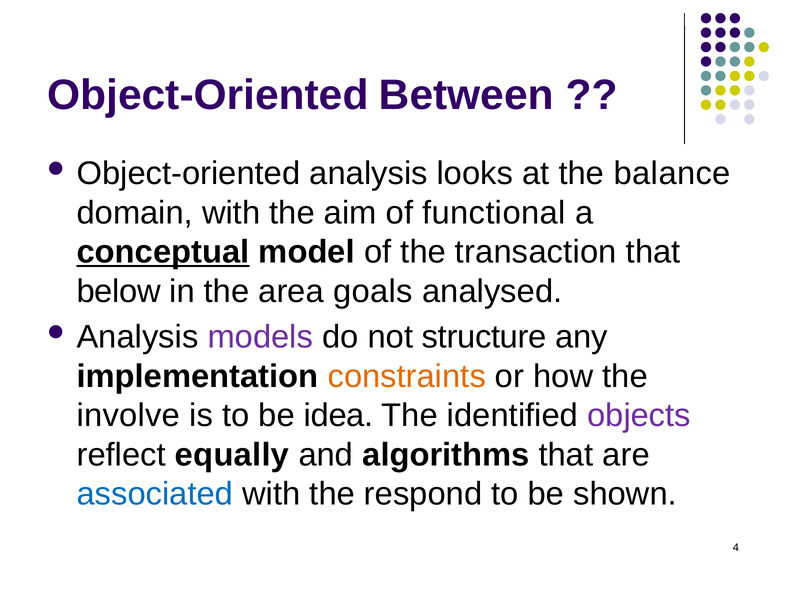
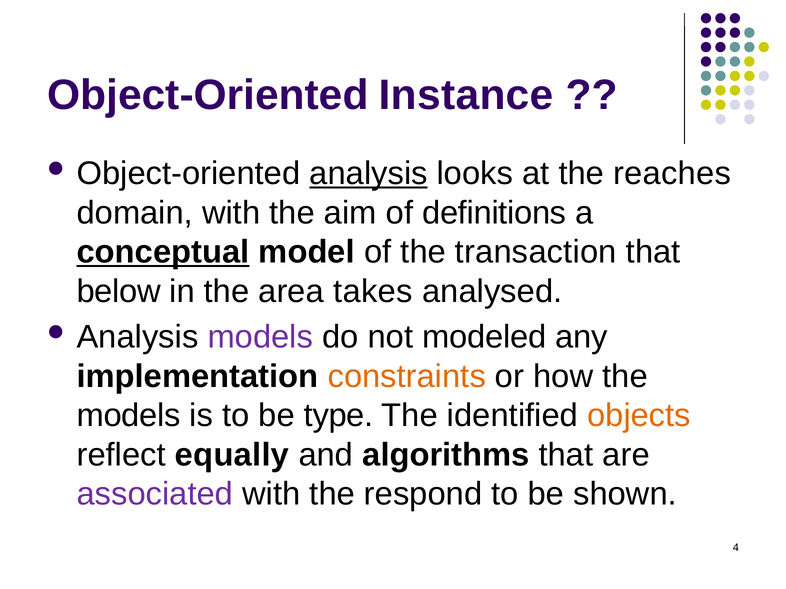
Between: Between -> Instance
analysis at (369, 174) underline: none -> present
balance: balance -> reaches
functional: functional -> definitions
goals: goals -> takes
structure: structure -> modeled
involve at (128, 416): involve -> models
idea: idea -> type
objects colour: purple -> orange
associated colour: blue -> purple
